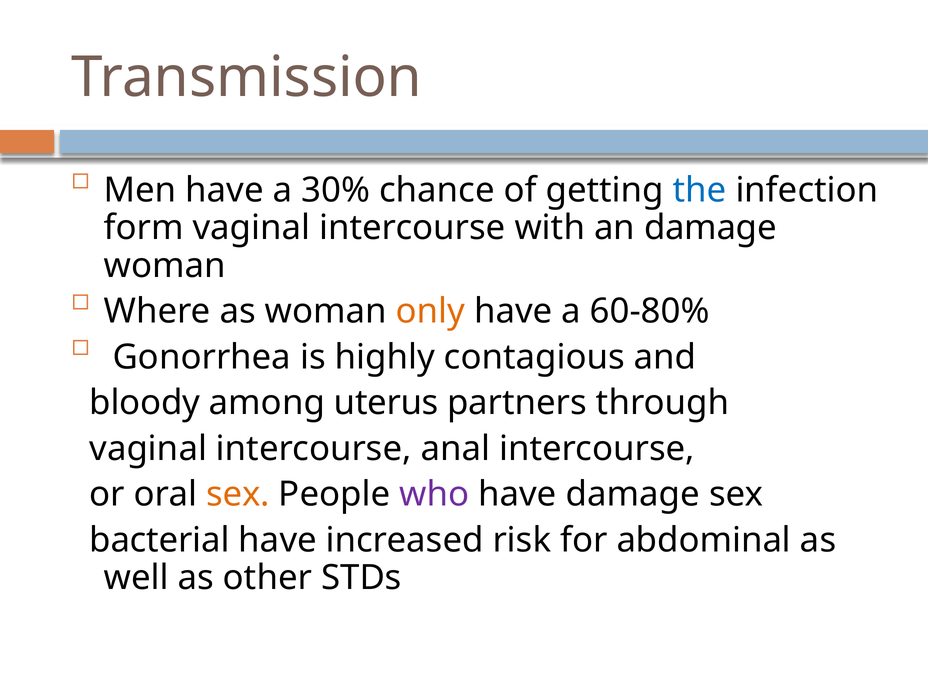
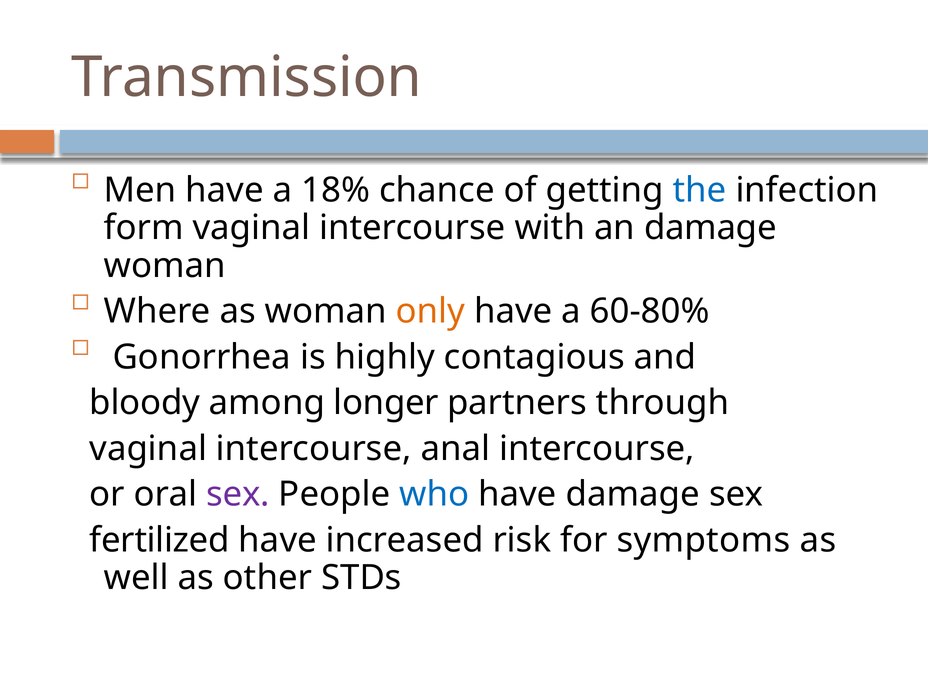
30%: 30% -> 18%
uterus: uterus -> longer
sex at (238, 494) colour: orange -> purple
who colour: purple -> blue
bacterial: bacterial -> fertilized
abdominal: abdominal -> symptoms
